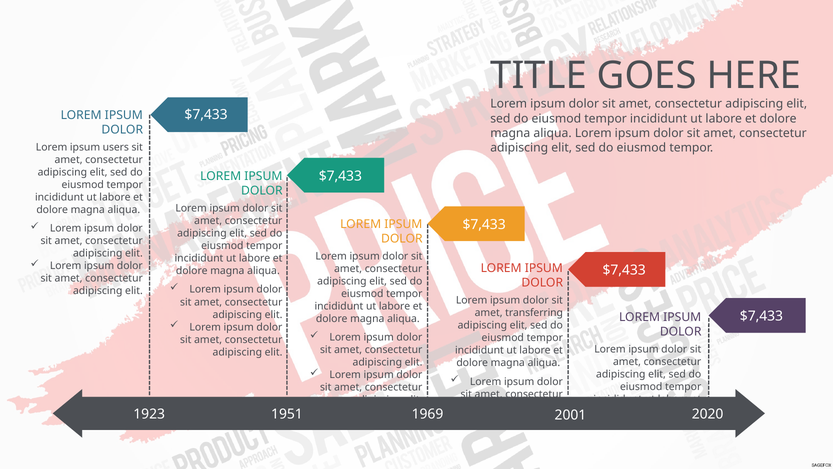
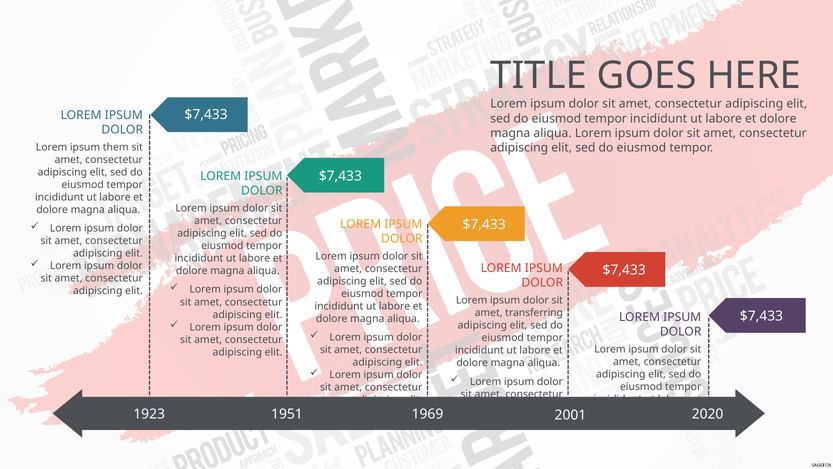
users: users -> them
